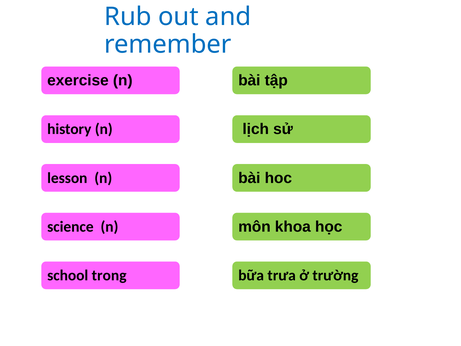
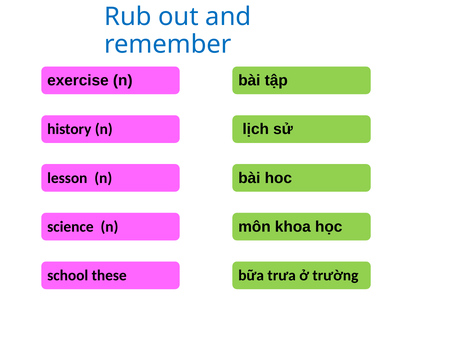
trong: trong -> these
